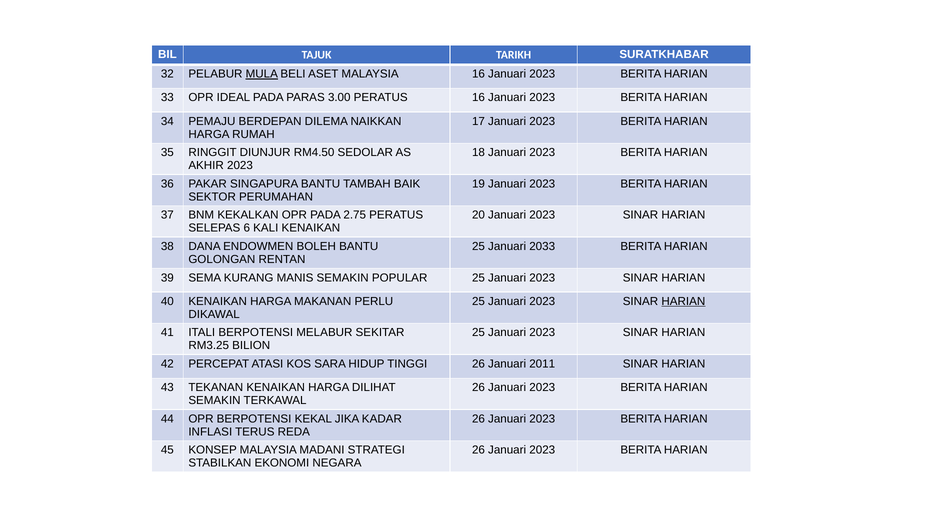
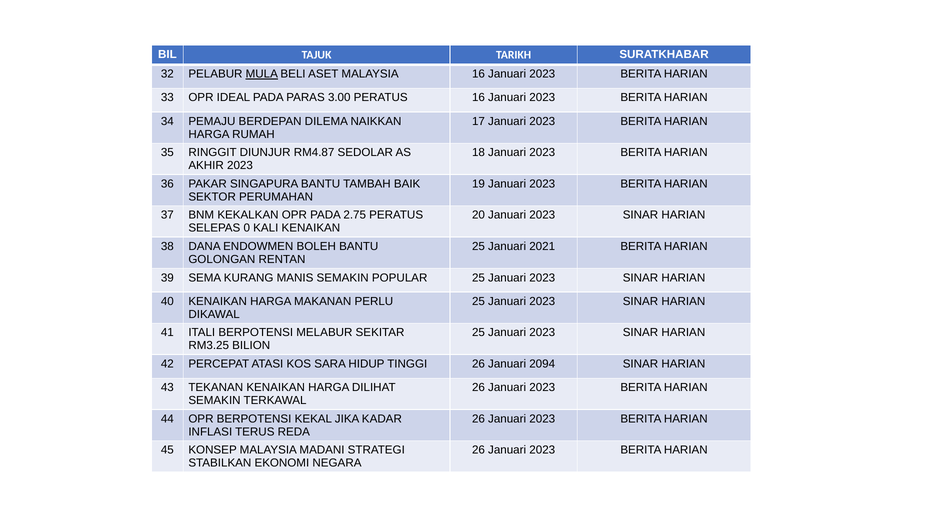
RM4.50: RM4.50 -> RM4.87
6: 6 -> 0
2033: 2033 -> 2021
HARIAN at (683, 301) underline: present -> none
2011: 2011 -> 2094
